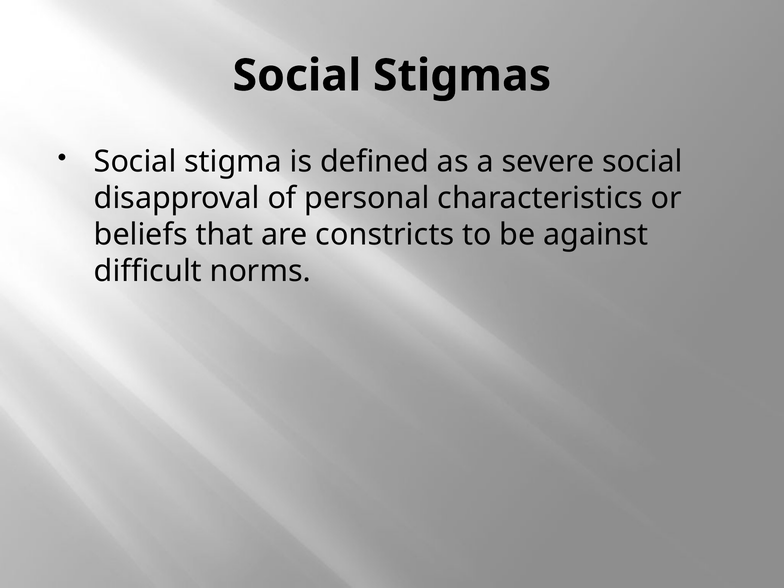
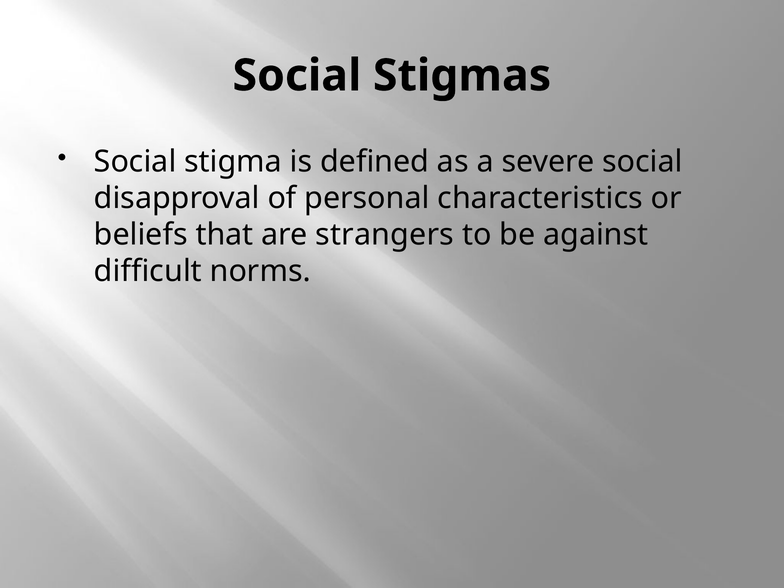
constricts: constricts -> strangers
